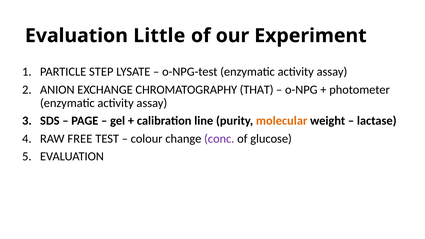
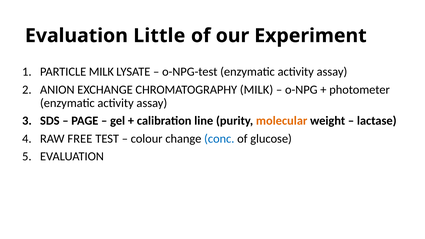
PARTICLE STEP: STEP -> MILK
CHROMATOGRAPHY THAT: THAT -> MILK
conc colour: purple -> blue
